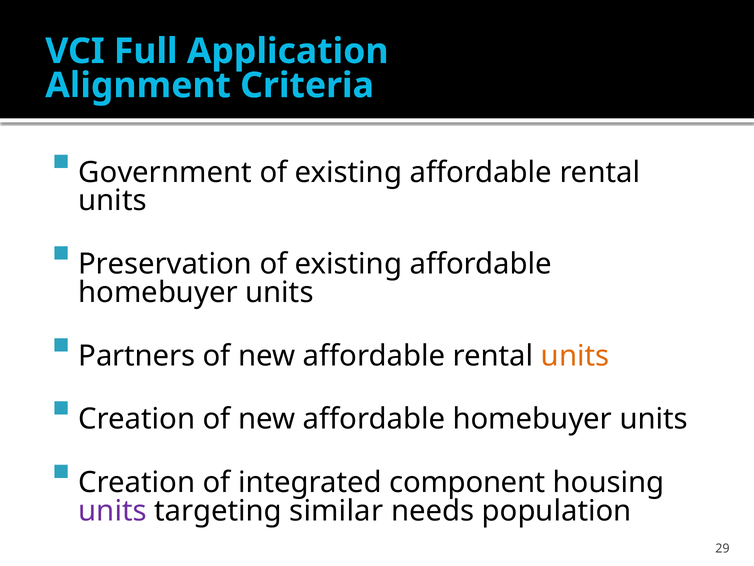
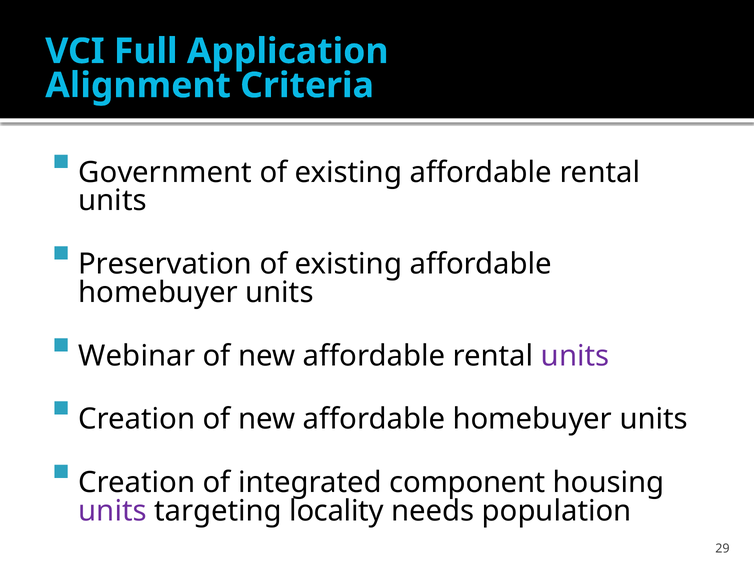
Partners: Partners -> Webinar
units at (575, 356) colour: orange -> purple
similar: similar -> locality
